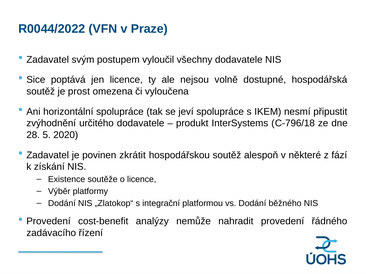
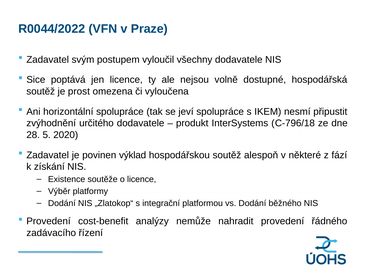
zkrátit: zkrátit -> výklad
